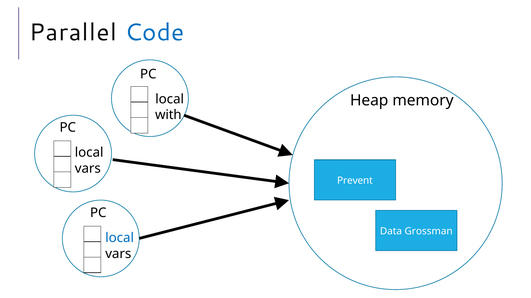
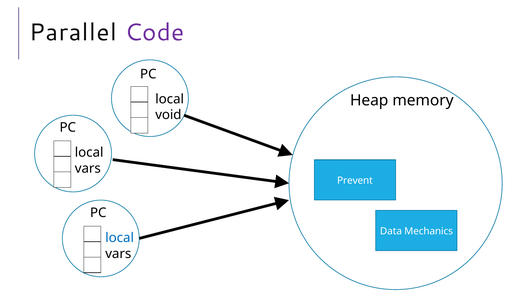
Code colour: blue -> purple
with: with -> void
Grossman: Grossman -> Mechanics
